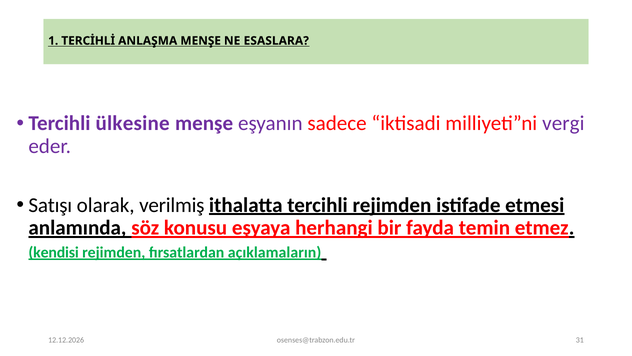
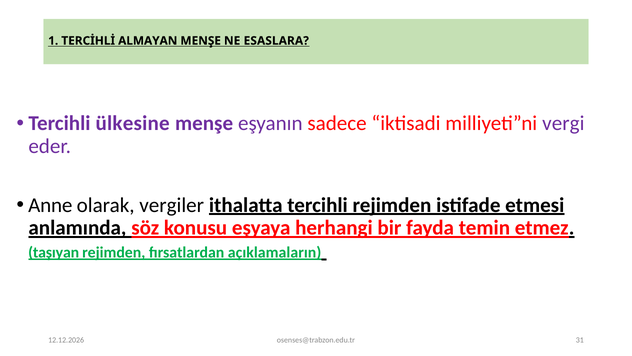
ANLAŞMA: ANLAŞMA -> ALMAYAN
Satışı: Satışı -> Anne
verilmiş: verilmiş -> vergiler
kendisi: kendisi -> taşıyan
